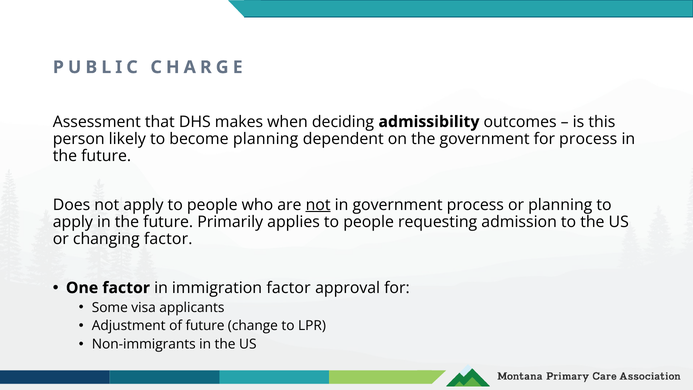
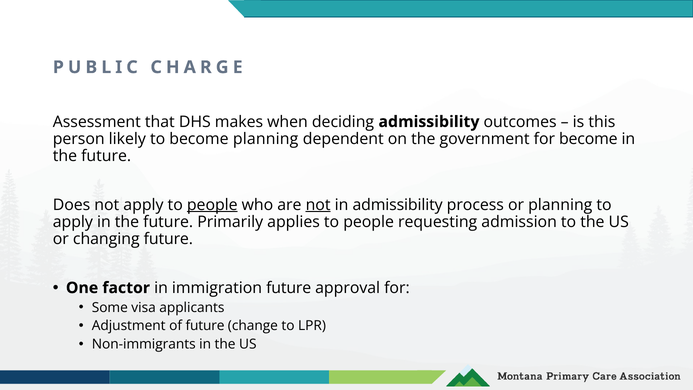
for process: process -> become
people at (212, 205) underline: none -> present
in government: government -> admissibility
changing factor: factor -> future
immigration factor: factor -> future
